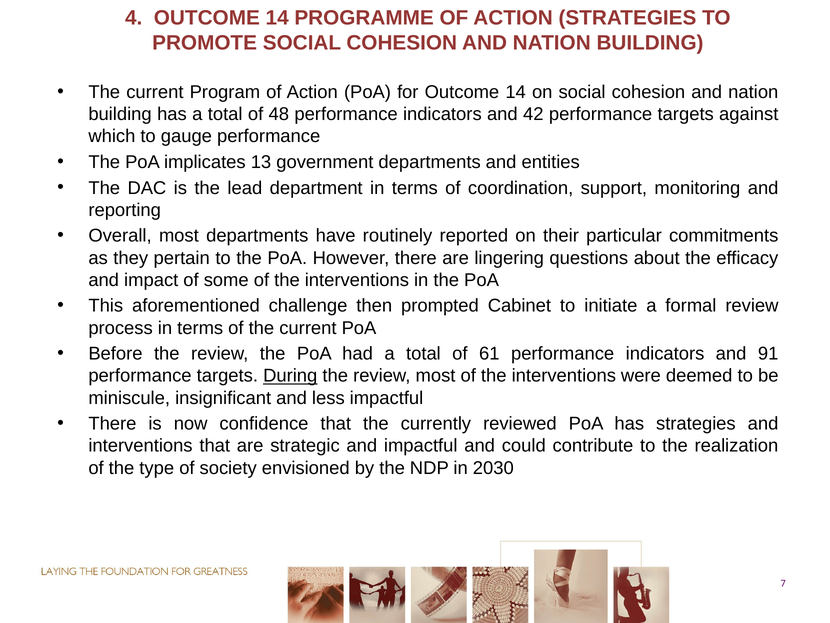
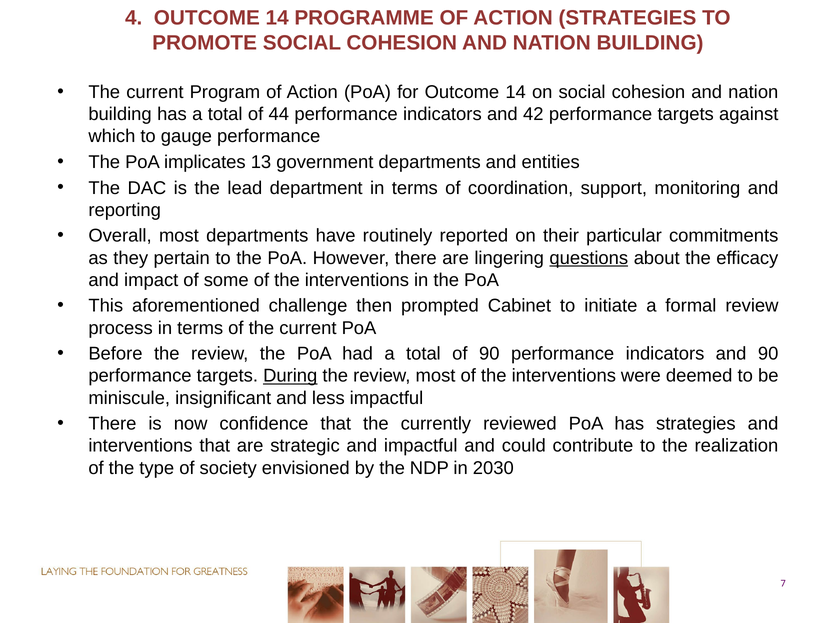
48: 48 -> 44
questions underline: none -> present
of 61: 61 -> 90
and 91: 91 -> 90
